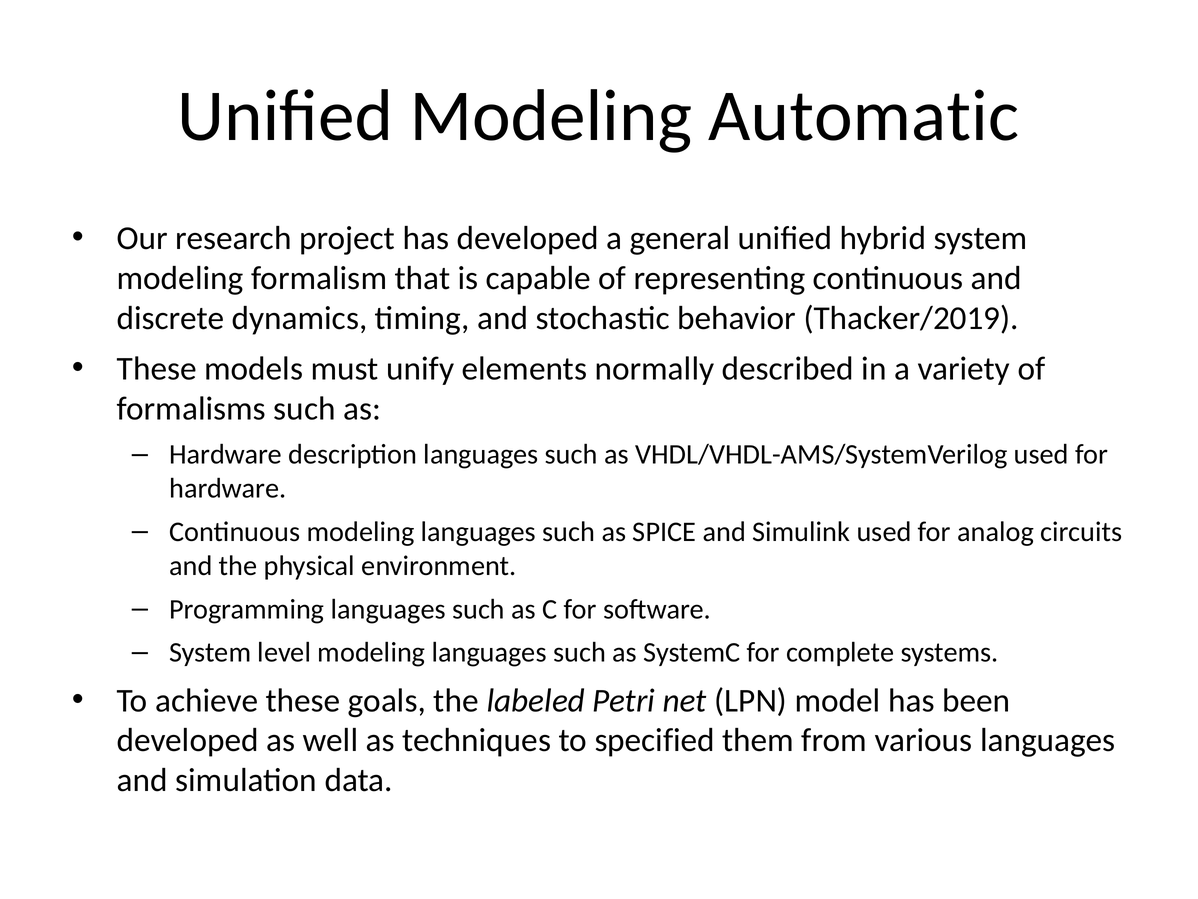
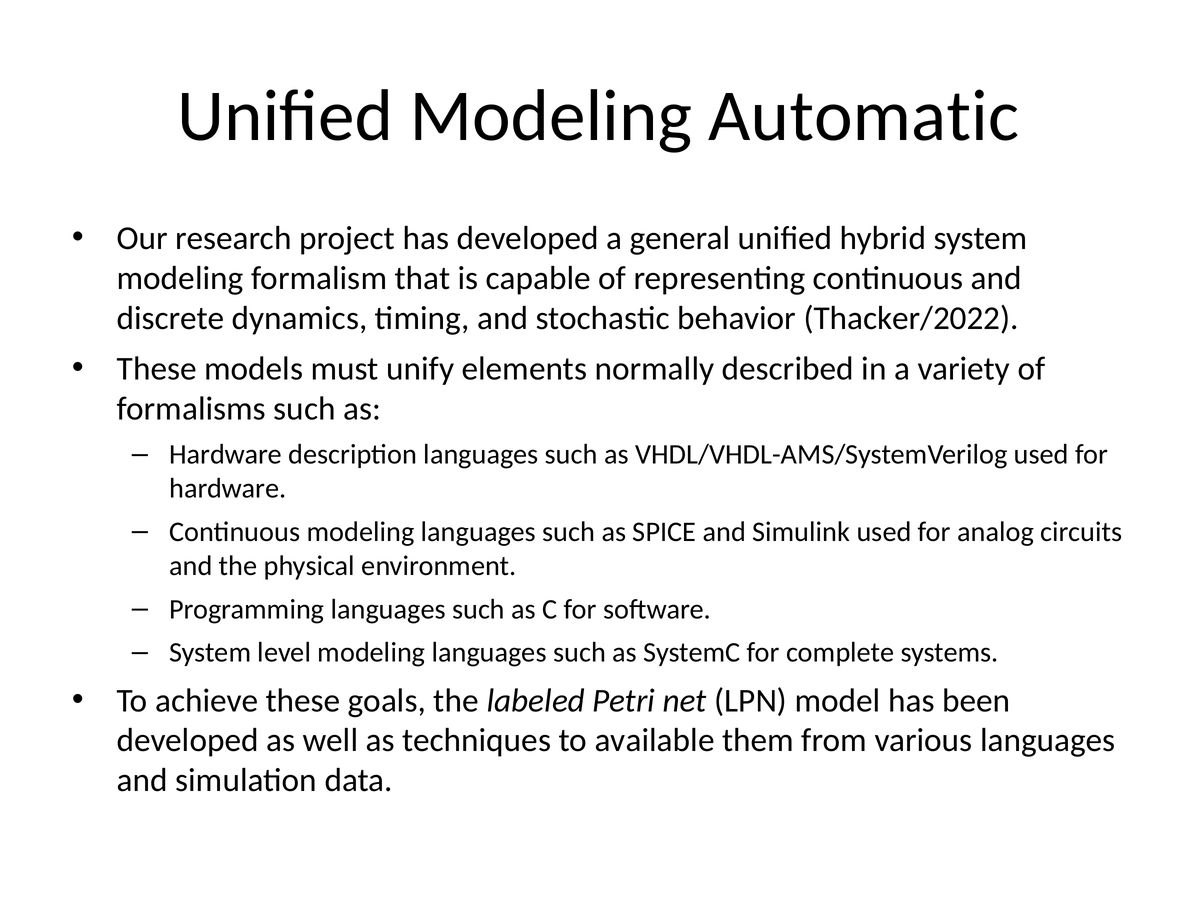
Thacker/2019: Thacker/2019 -> Thacker/2022
specified: specified -> available
